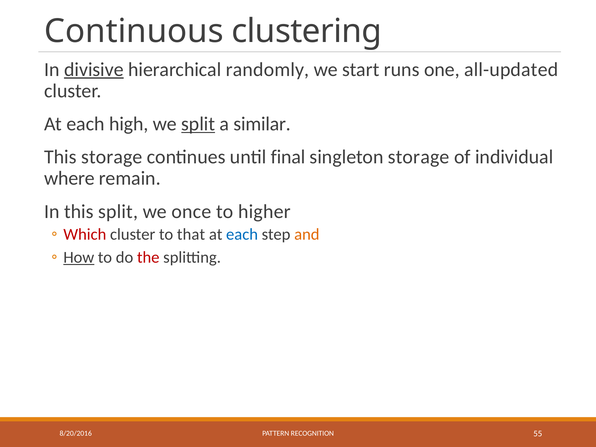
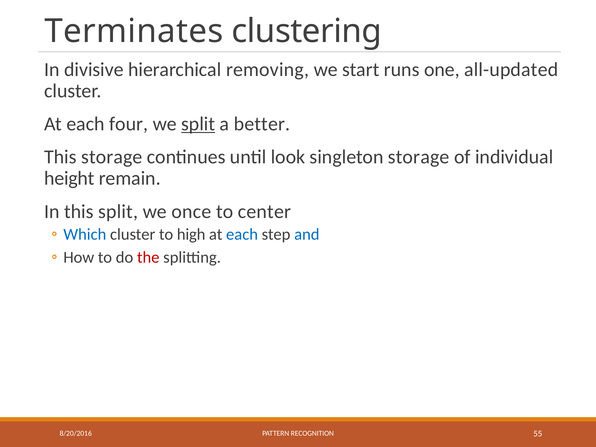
Continuous: Continuous -> Terminates
divisive underline: present -> none
randomly: randomly -> removing
high: high -> four
similar: similar -> better
final: final -> look
where: where -> height
higher: higher -> center
Which colour: red -> blue
that: that -> high
and colour: orange -> blue
How underline: present -> none
